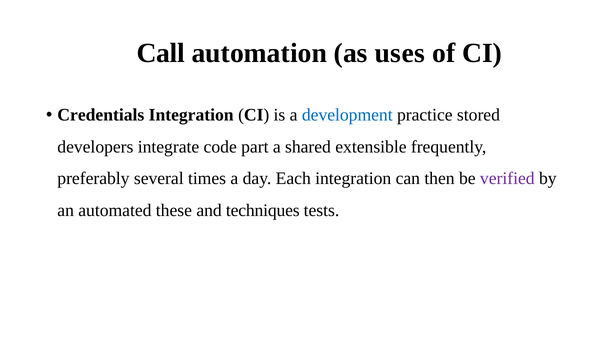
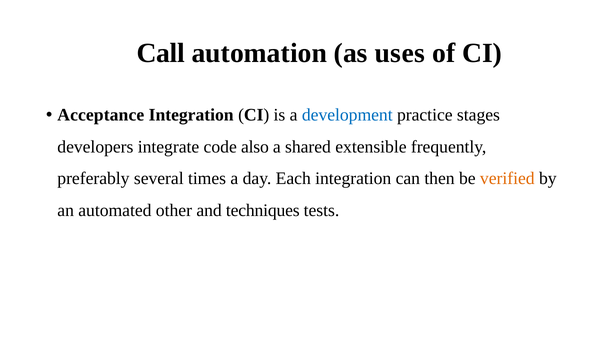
Credentials: Credentials -> Acceptance
stored: stored -> stages
part: part -> also
verified colour: purple -> orange
these: these -> other
